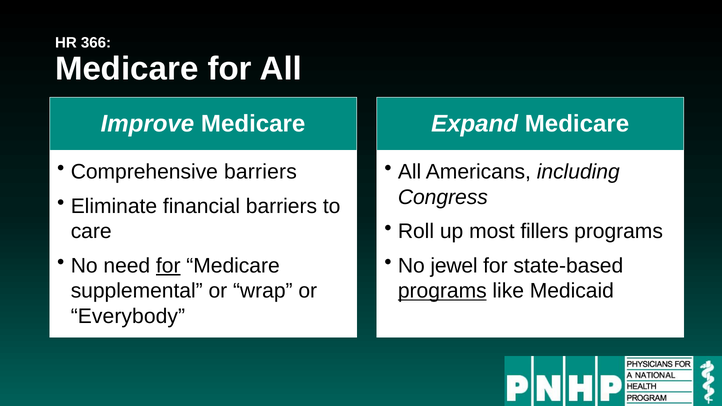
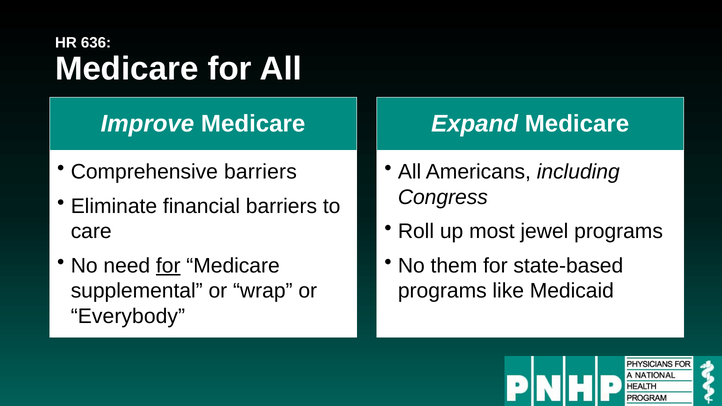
366: 366 -> 636
fillers: fillers -> jewel
jewel: jewel -> them
programs at (442, 291) underline: present -> none
